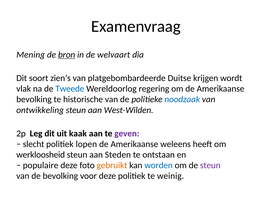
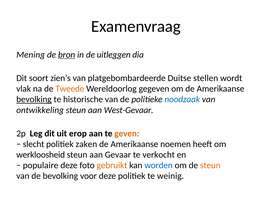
welvaart: welvaart -> uitleggen
krijgen: krijgen -> stellen
Tweede colour: blue -> orange
regering: regering -> gegeven
bevolking at (34, 99) underline: none -> present
West-Wilden: West-Wilden -> West-Gevaar
kaak: kaak -> erop
geven colour: purple -> orange
lopen: lopen -> zaken
weleens: weleens -> noemen
Steden: Steden -> Gevaar
ontstaan: ontstaan -> verkocht
steun at (210, 165) colour: purple -> orange
